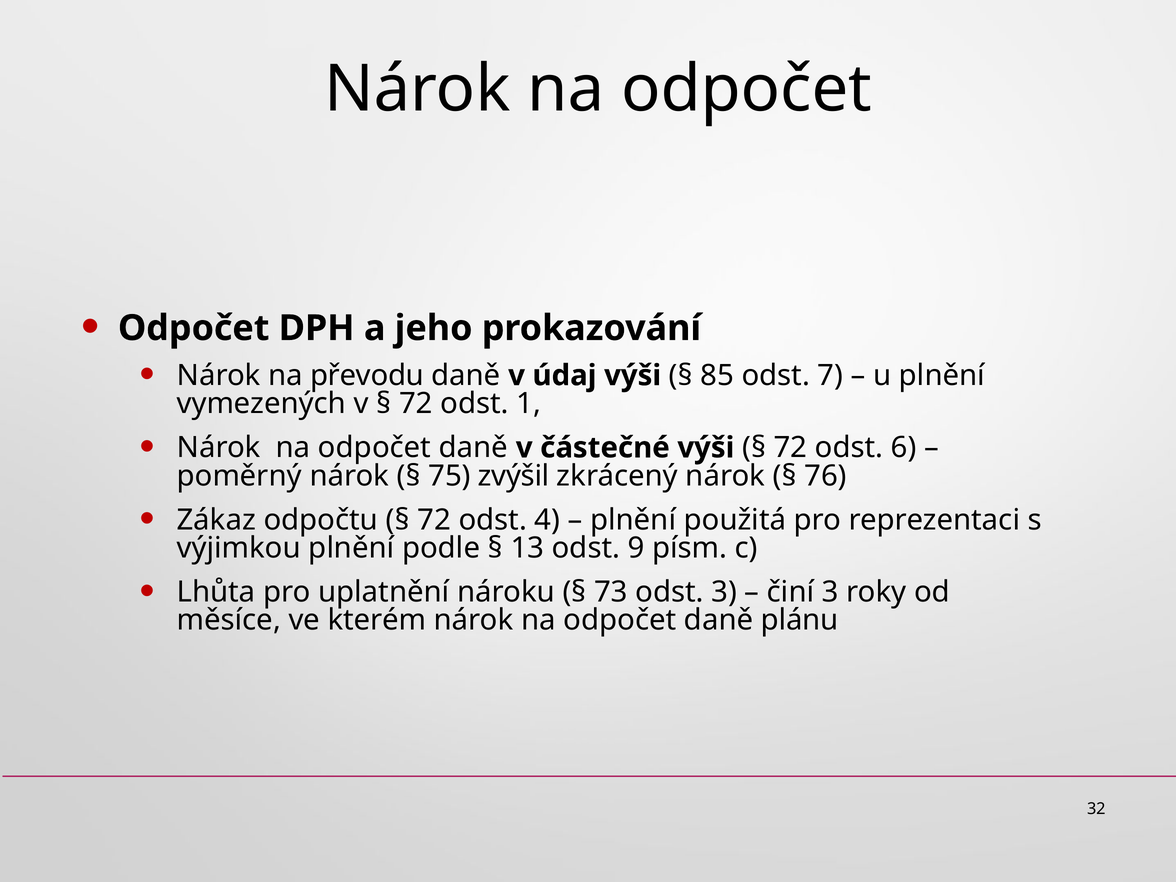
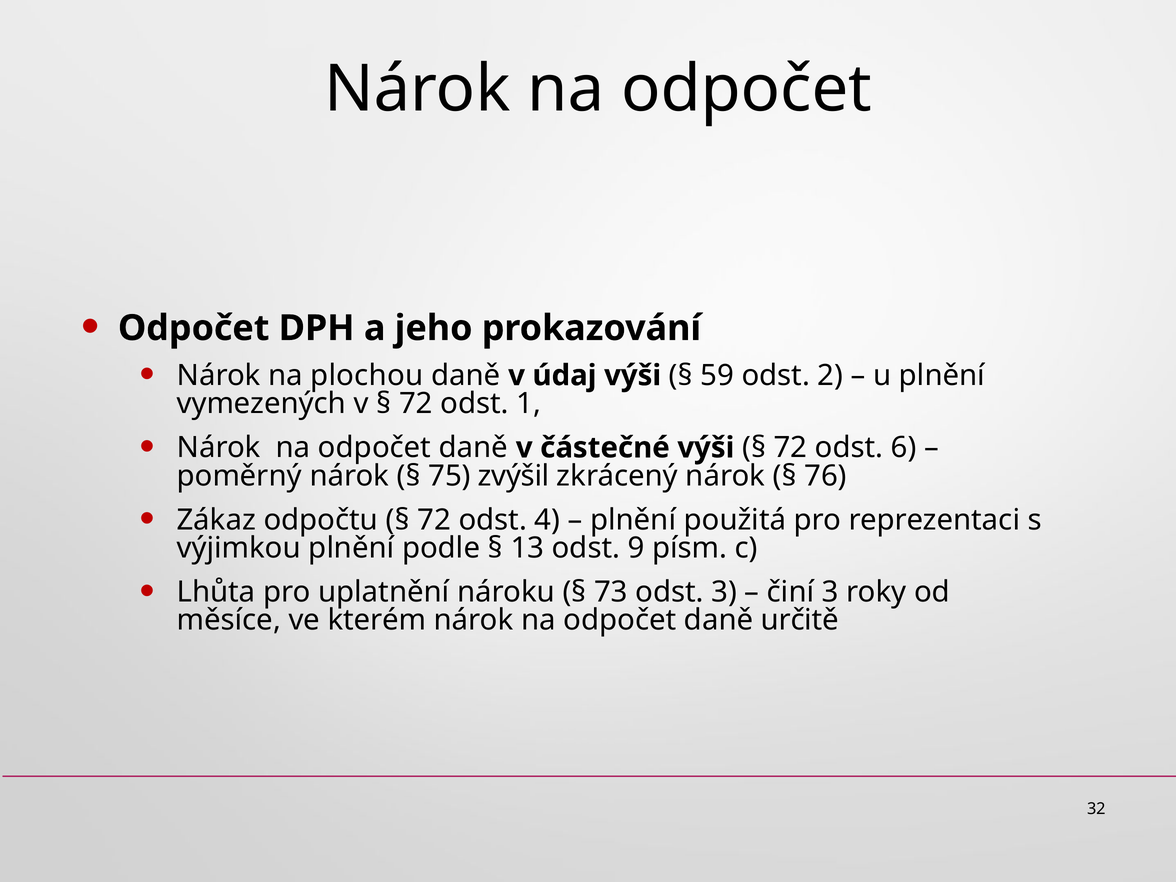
převodu: převodu -> plochou
85: 85 -> 59
7: 7 -> 2
plánu: plánu -> určitě
